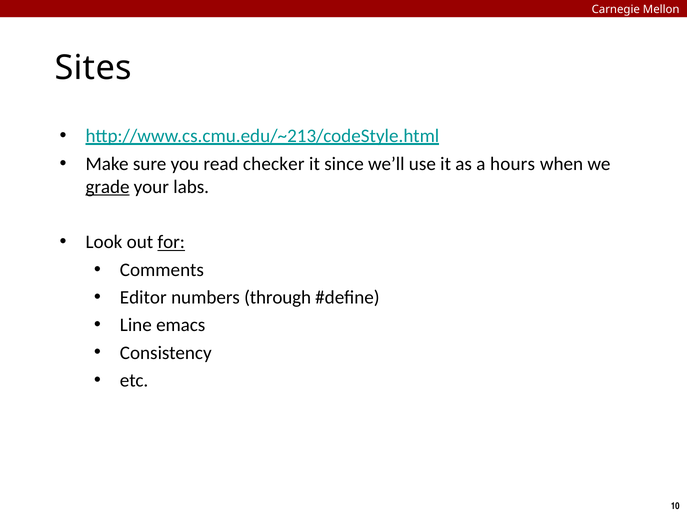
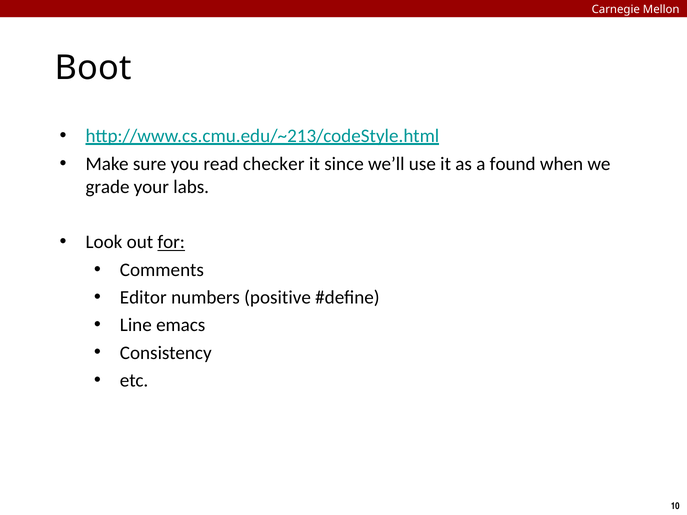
Sites: Sites -> Boot
hours: hours -> found
grade underline: present -> none
through: through -> positive
